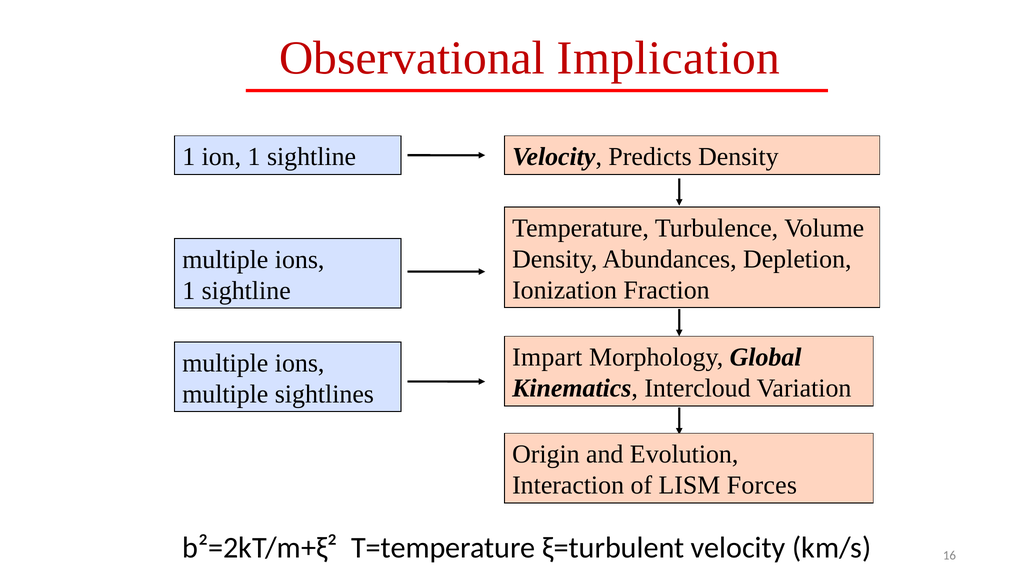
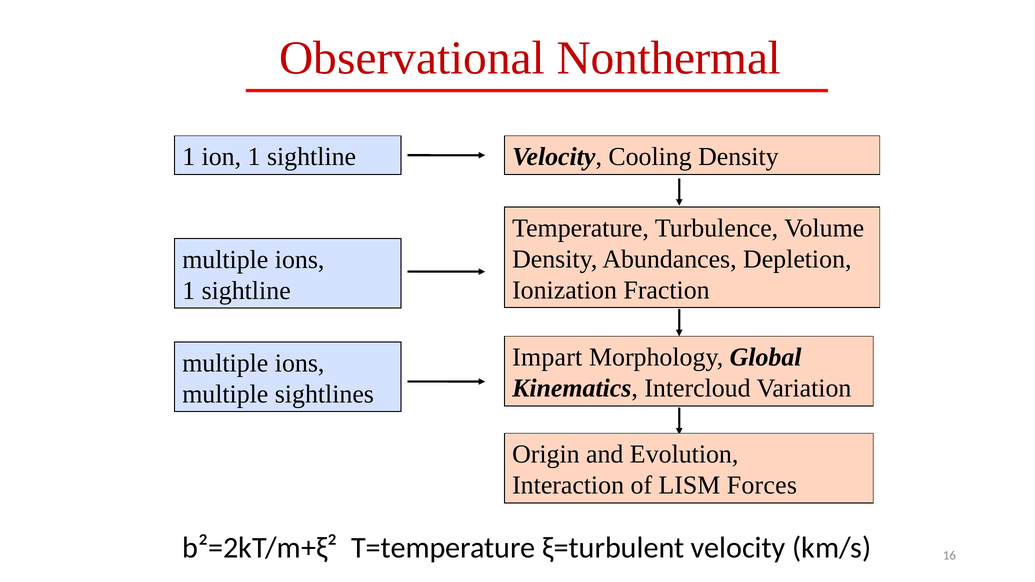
Implication: Implication -> Nonthermal
Predicts: Predicts -> Cooling
